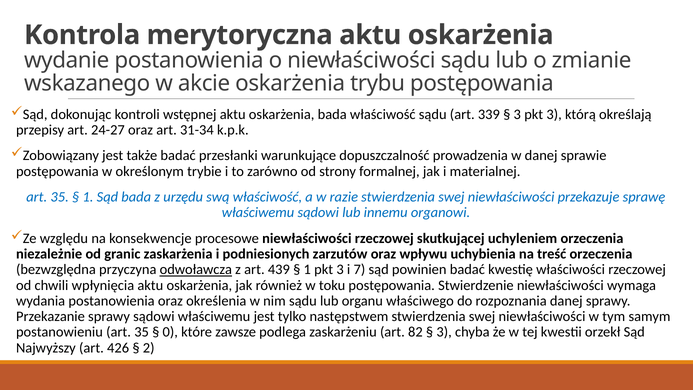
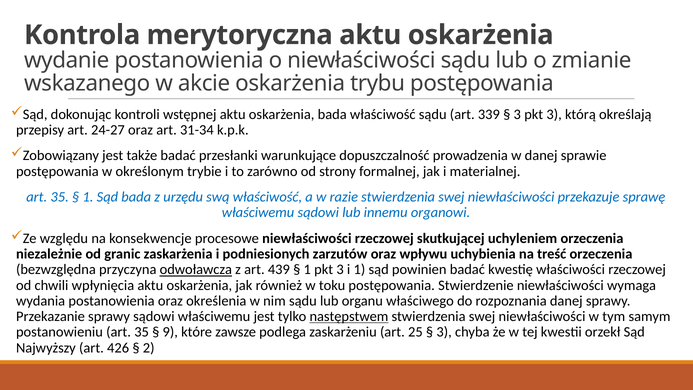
i 7: 7 -> 1
następstwem underline: none -> present
0: 0 -> 9
82: 82 -> 25
